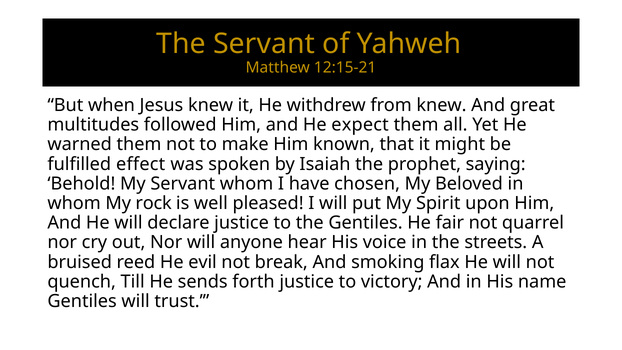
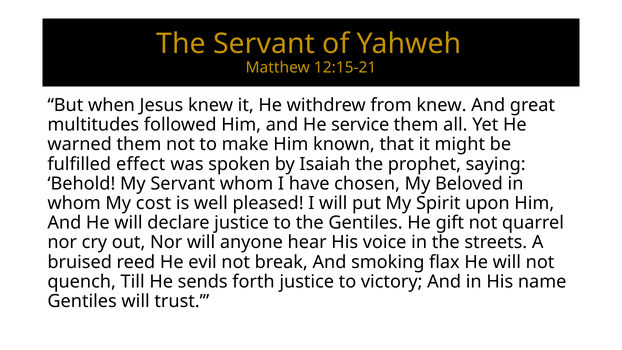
expect: expect -> service
rock: rock -> cost
fair: fair -> gift
